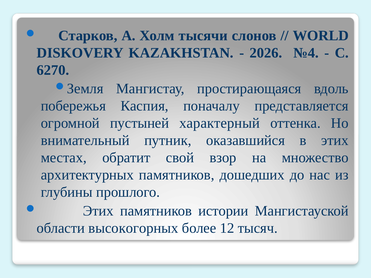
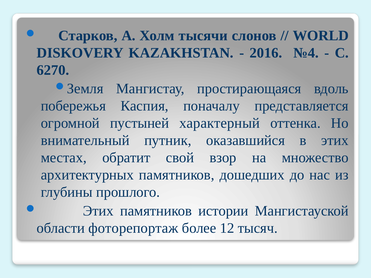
2026: 2026 -> 2016
высокогорных: высокогорных -> фоторепортаж
